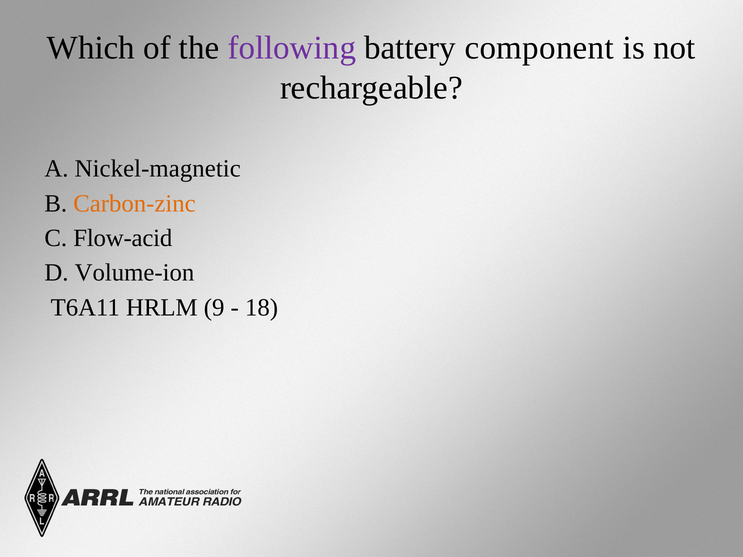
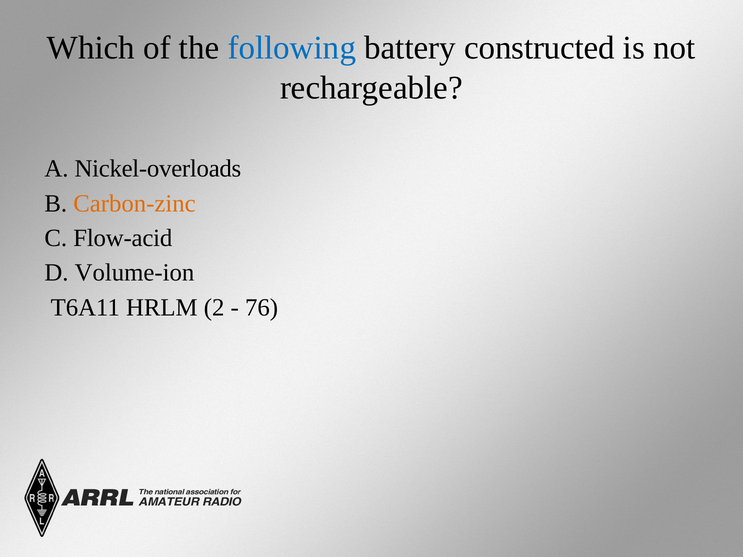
following colour: purple -> blue
component: component -> constructed
Nickel-magnetic: Nickel-magnetic -> Nickel-overloads
9: 9 -> 2
18: 18 -> 76
